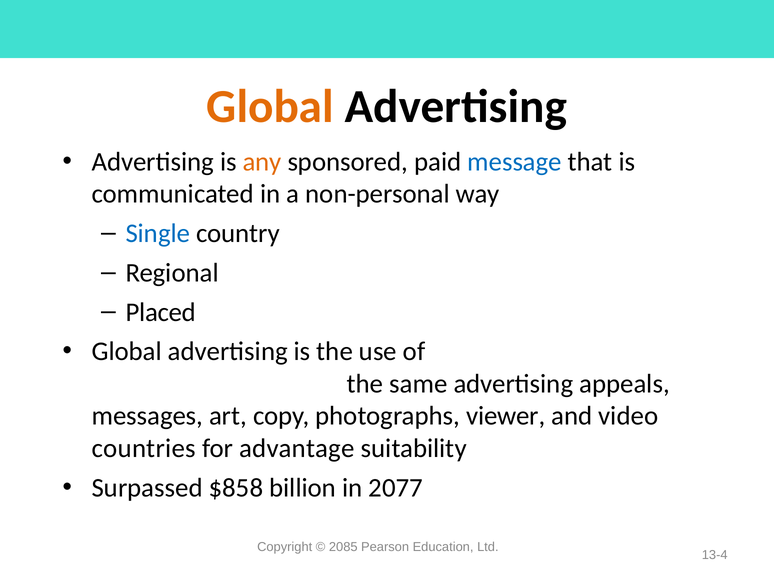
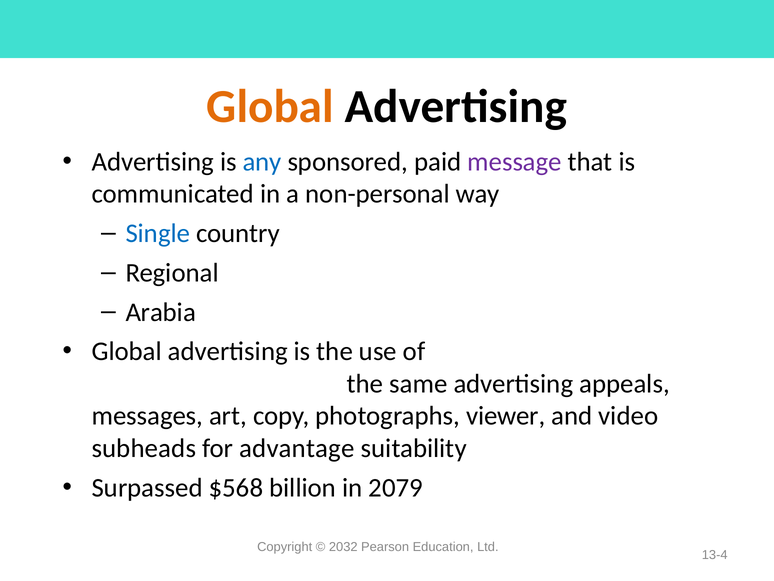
any colour: orange -> blue
message colour: blue -> purple
Placed: Placed -> Arabia
countries: countries -> subheads
$858: $858 -> $568
2077: 2077 -> 2079
2085: 2085 -> 2032
